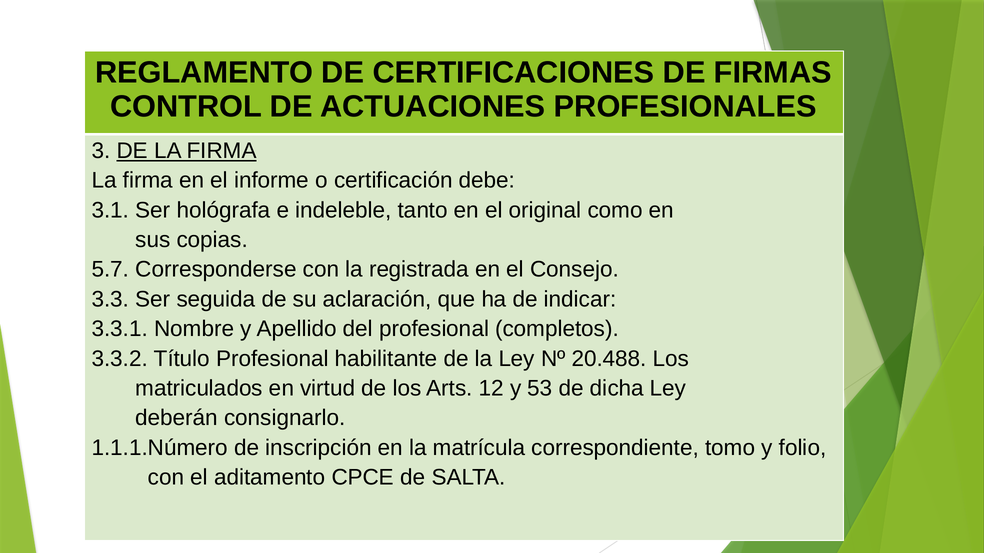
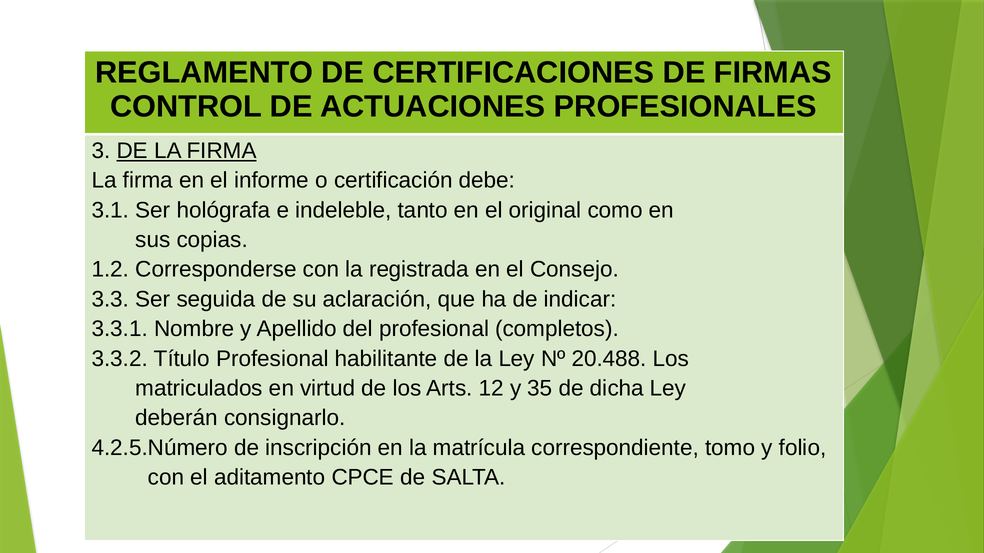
5.7: 5.7 -> 1.2
53: 53 -> 35
1.1.1.Número: 1.1.1.Número -> 4.2.5.Número
